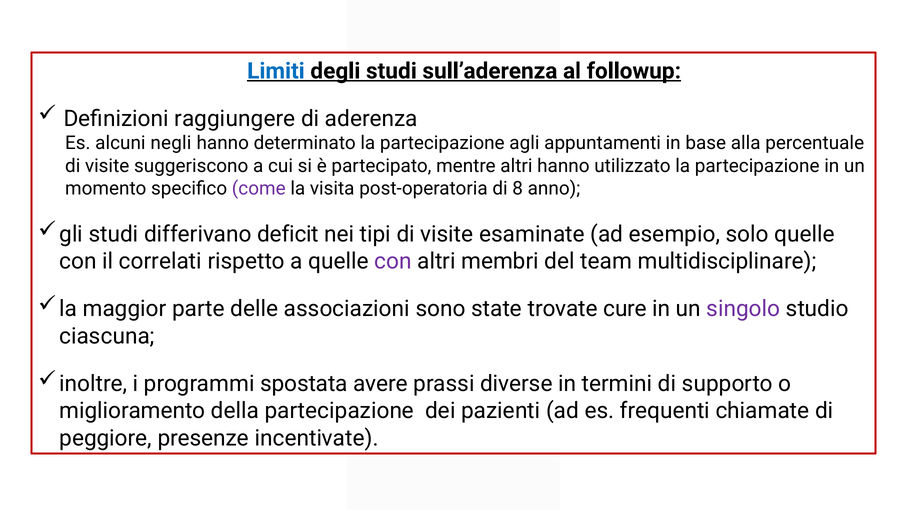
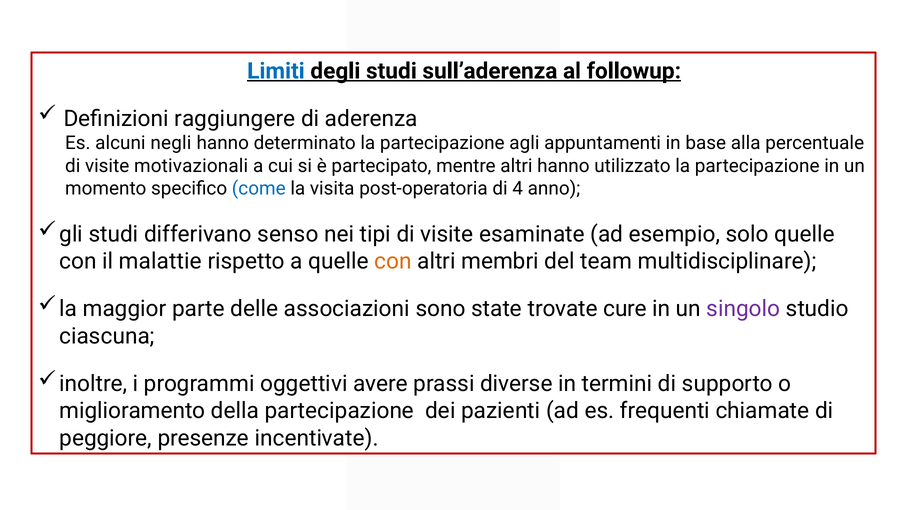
suggeriscono: suggeriscono -> motivazionali
come colour: purple -> blue
8: 8 -> 4
deficit: deficit -> senso
correlati: correlati -> malattie
con at (393, 262) colour: purple -> orange
spostata: spostata -> oggettivi
